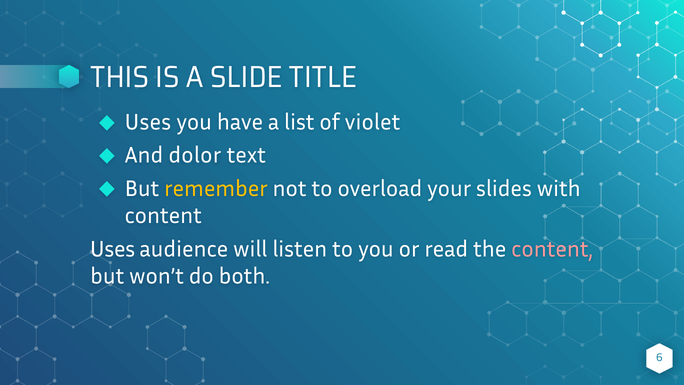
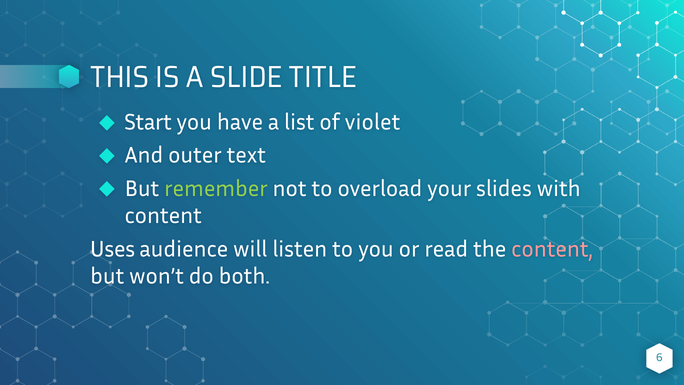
Uses at (148, 122): Uses -> Start
dolor: dolor -> outer
remember colour: yellow -> light green
